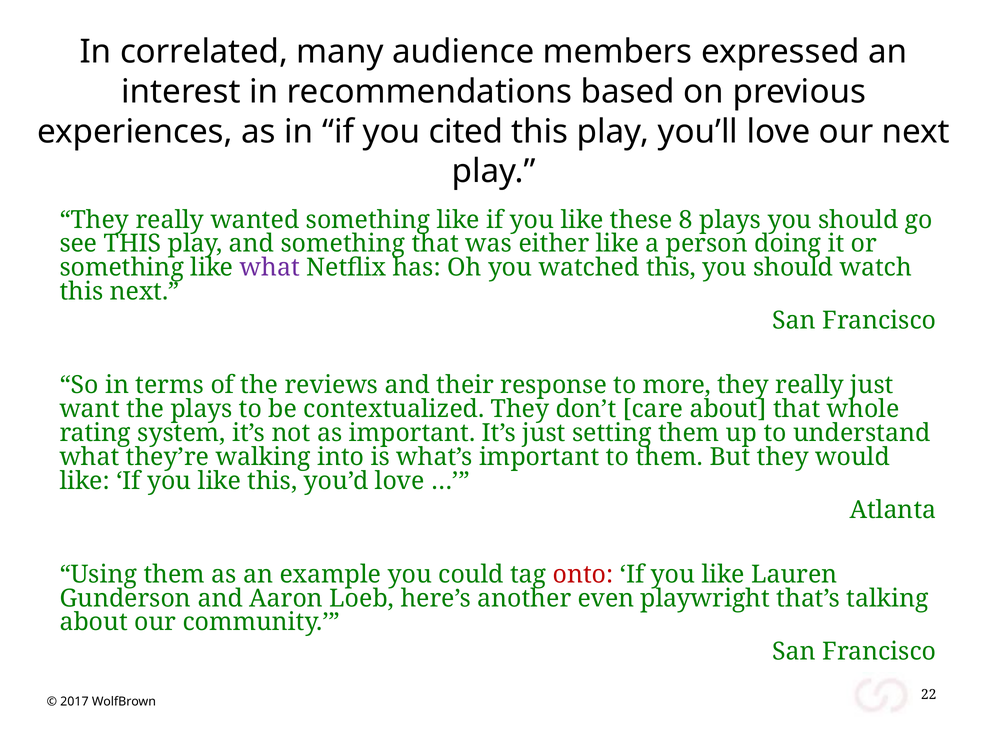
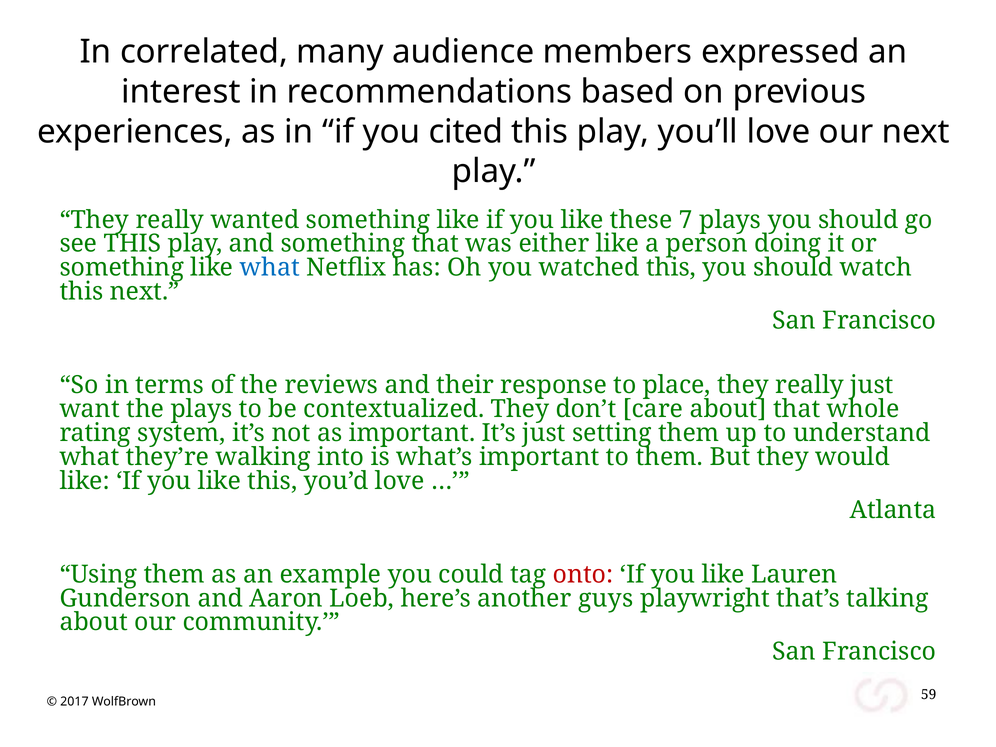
8: 8 -> 7
what at (270, 268) colour: purple -> blue
more: more -> place
even: even -> guys
22: 22 -> 59
